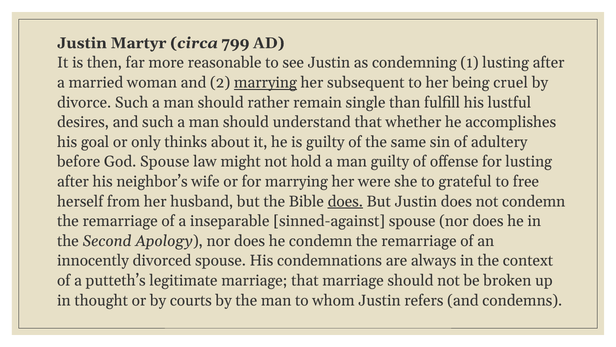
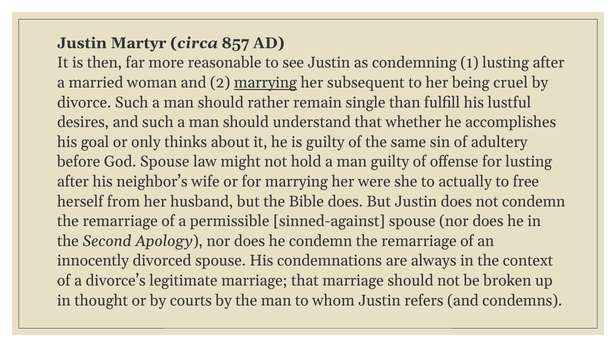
799: 799 -> 857
grateful: grateful -> actually
does at (345, 201) underline: present -> none
inseparable: inseparable -> permissible
putteth’s: putteth’s -> divorce’s
